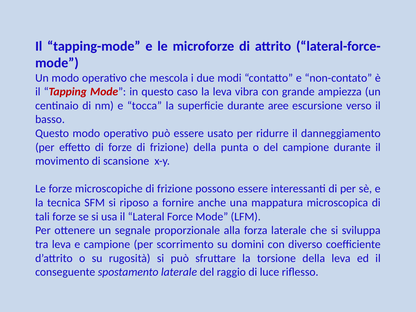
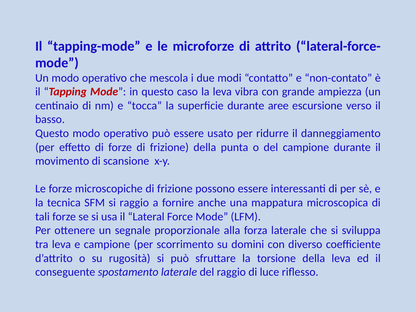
si riposo: riposo -> raggio
